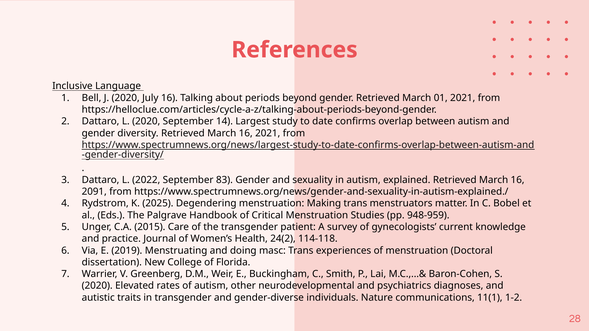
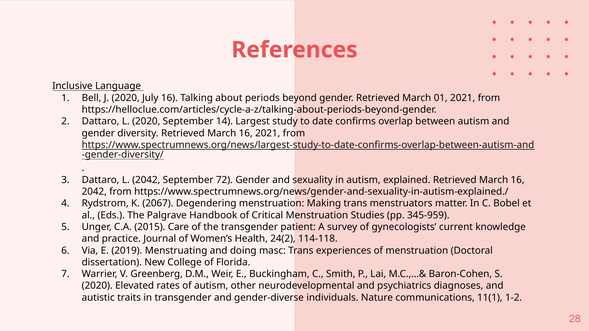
L 2022: 2022 -> 2042
83: 83 -> 72
2091 at (94, 192): 2091 -> 2042
2025: 2025 -> 2067
948-959: 948-959 -> 345-959
